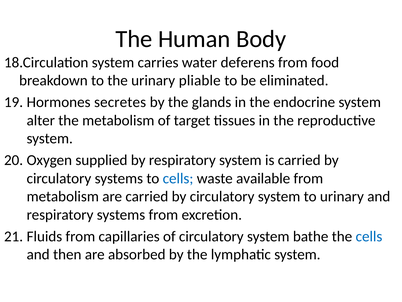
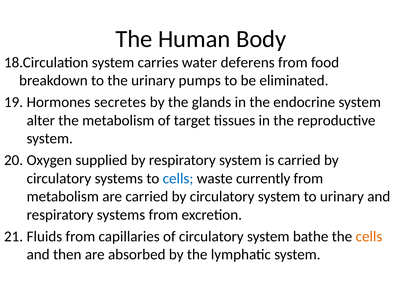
pliable: pliable -> pumps
available: available -> currently
cells at (369, 236) colour: blue -> orange
